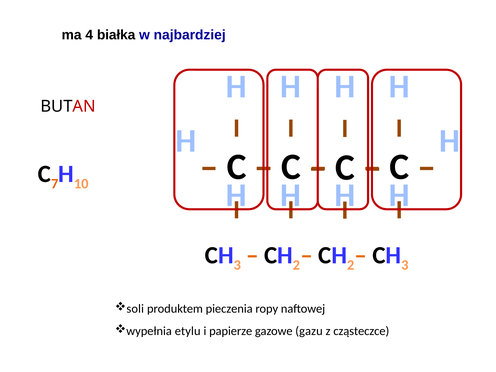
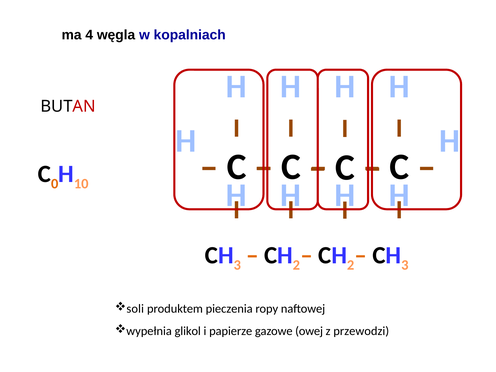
białka: białka -> węgla
najbardziej: najbardziej -> kopalniach
7: 7 -> 0
etylu: etylu -> glikol
gazu: gazu -> owej
cząsteczce: cząsteczce -> przewodzi
